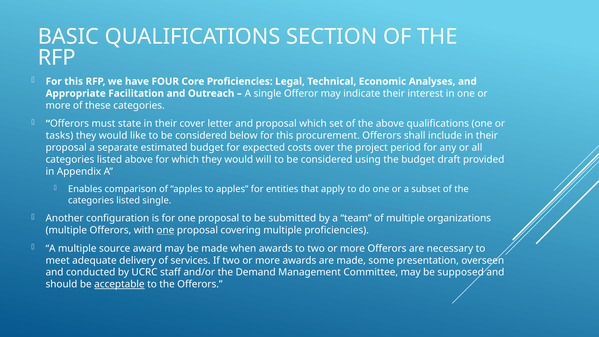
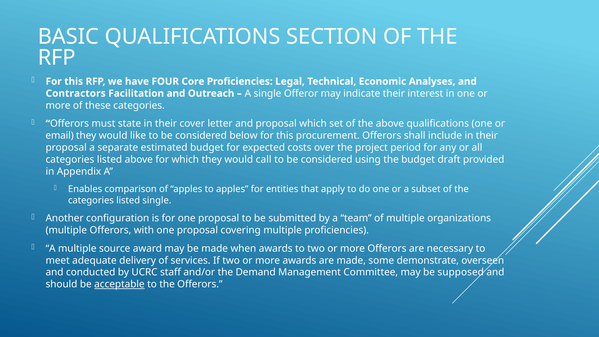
Appropriate: Appropriate -> Contractors
tasks: tasks -> email
will: will -> call
one at (165, 230) underline: present -> none
presentation: presentation -> demonstrate
